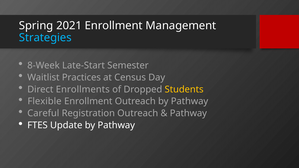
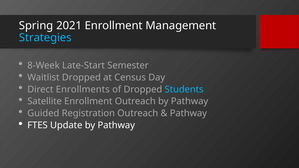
Waitlist Practices: Practices -> Dropped
Students colour: yellow -> light blue
Flexible: Flexible -> Satellite
Careful: Careful -> Guided
